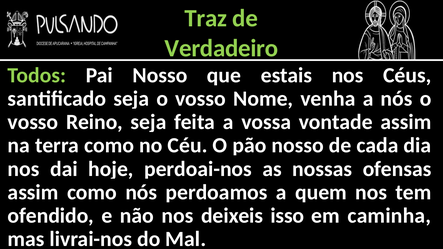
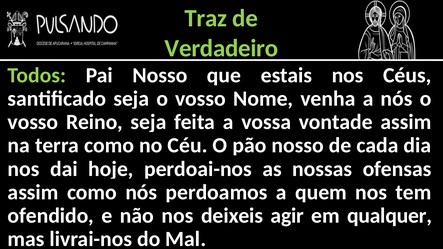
isso: isso -> agir
caminha: caminha -> qualquer
